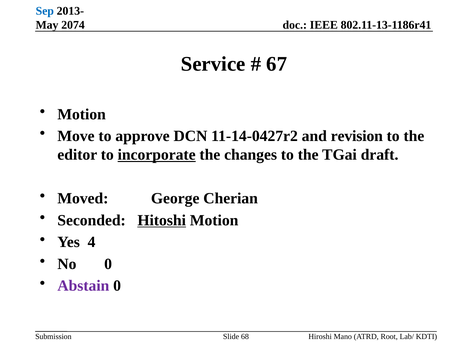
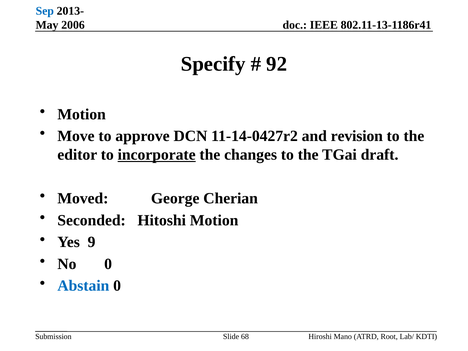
2074: 2074 -> 2006
Service: Service -> Specify
67: 67 -> 92
Hitoshi underline: present -> none
4: 4 -> 9
Abstain colour: purple -> blue
